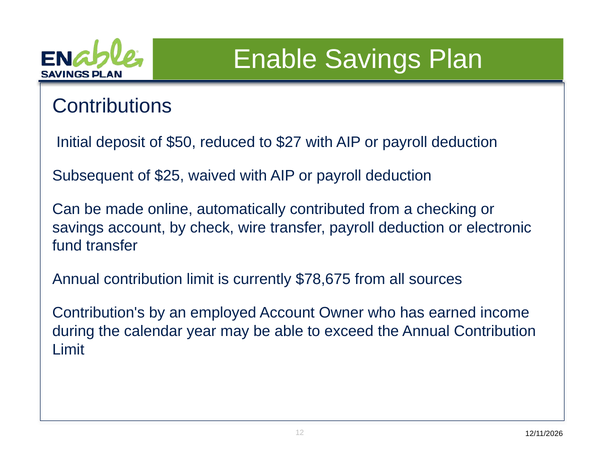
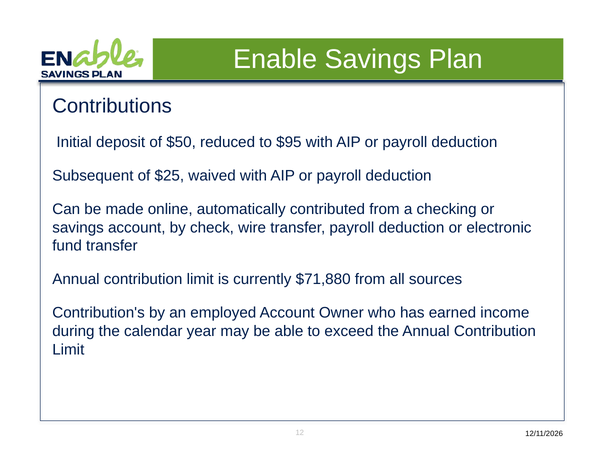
$27: $27 -> $95
$78,675: $78,675 -> $71,880
